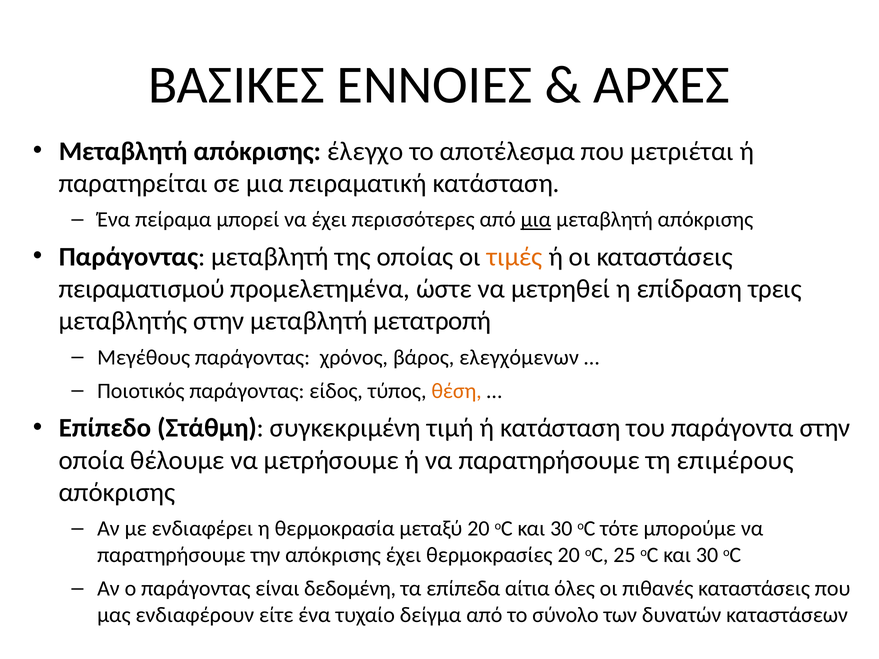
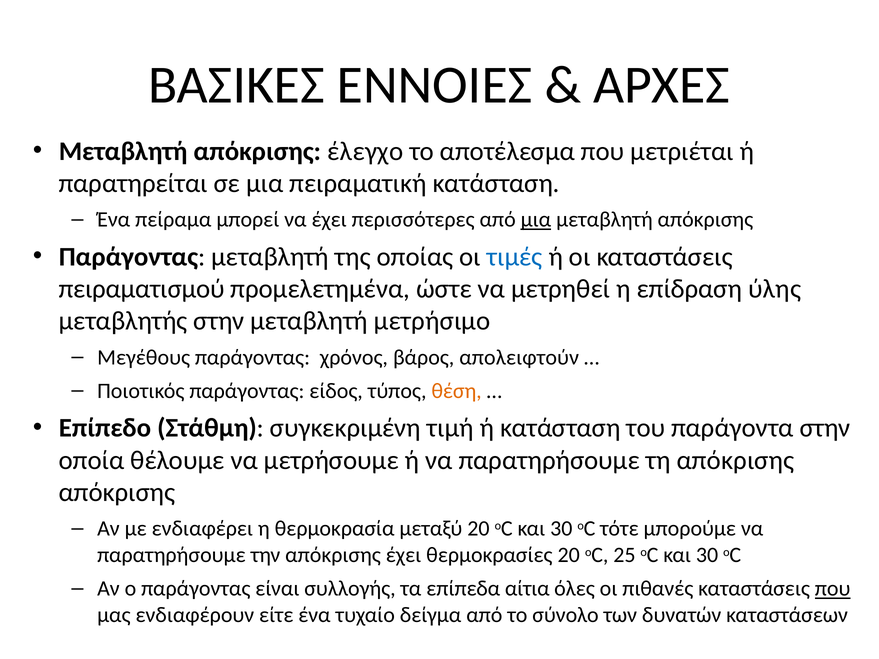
τιμές colour: orange -> blue
τρεις: τρεις -> ύλης
μετατροπή: μετατροπή -> μετρήσιμο
ελεγχόμενων: ελεγχόμενων -> απολειφτούν
τη επιμέρους: επιμέρους -> απόκρισης
δεδομένη: δεδομένη -> συλλογής
που at (833, 589) underline: none -> present
